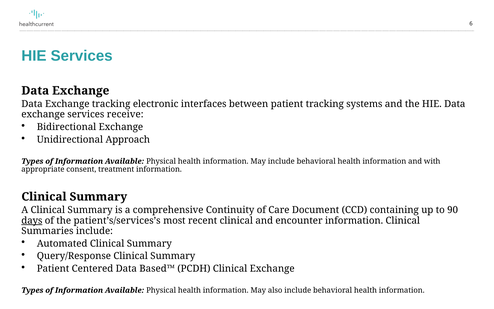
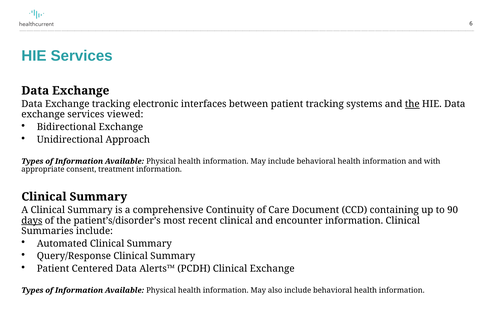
the at (412, 104) underline: none -> present
receive: receive -> viewed
patient’s/services’s: patient’s/services’s -> patient’s/disorder’s
Based™: Based™ -> Alerts™
